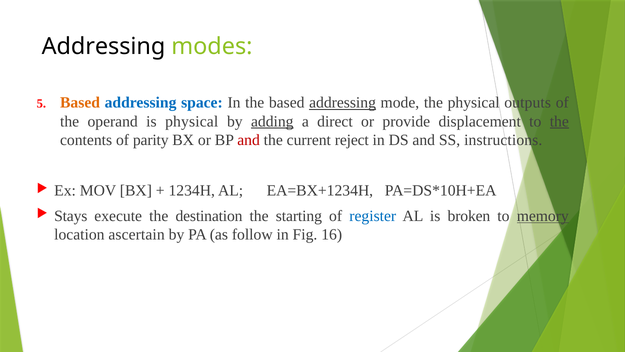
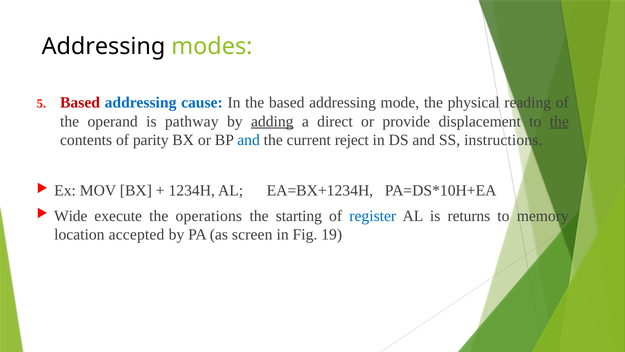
Based at (80, 102) colour: orange -> red
space: space -> cause
addressing at (343, 102) underline: present -> none
outputs: outputs -> reading
is physical: physical -> pathway
and at (249, 140) colour: red -> blue
Stays: Stays -> Wide
destination: destination -> operations
broken: broken -> returns
memory underline: present -> none
ascertain: ascertain -> accepted
follow: follow -> screen
16: 16 -> 19
